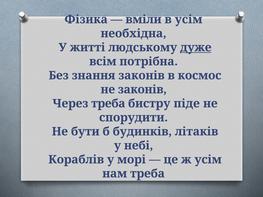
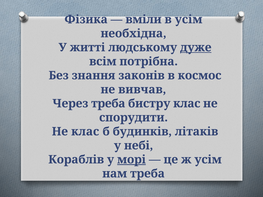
не законів: законів -> вивчав
бистру піде: піде -> клас
Не бути: бути -> клас
морі underline: none -> present
